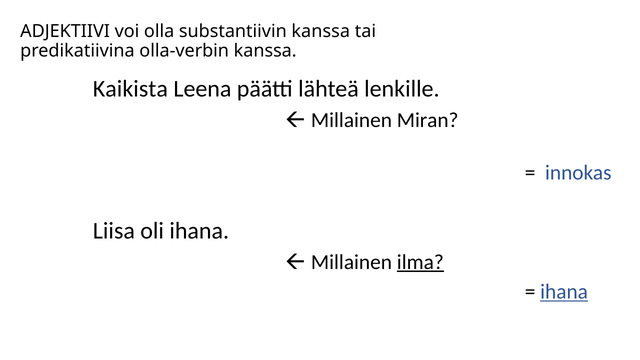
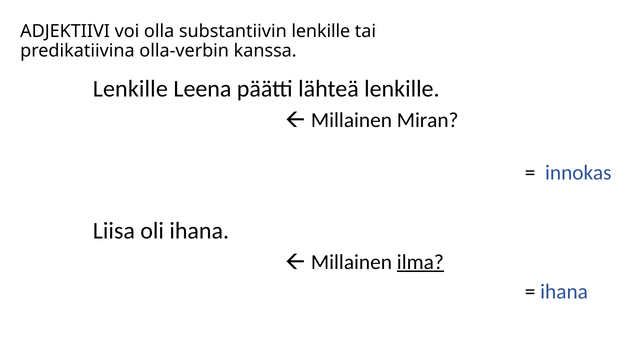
substantiivin kanssa: kanssa -> lenkille
Kaikista at (130, 89): Kaikista -> Lenkille
ihana at (564, 292) underline: present -> none
